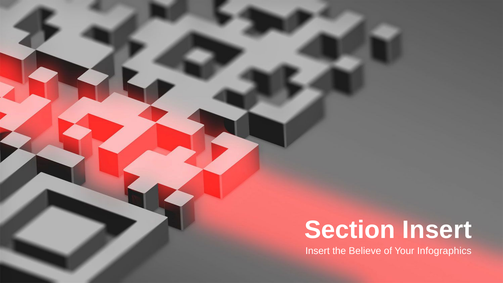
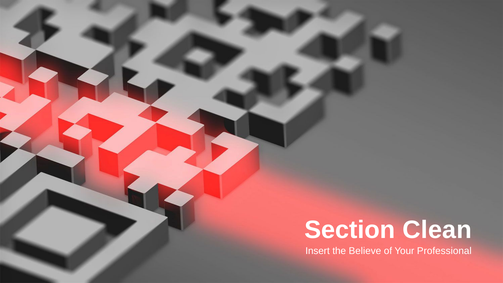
Section Insert: Insert -> Clean
Infographics: Infographics -> Professional
